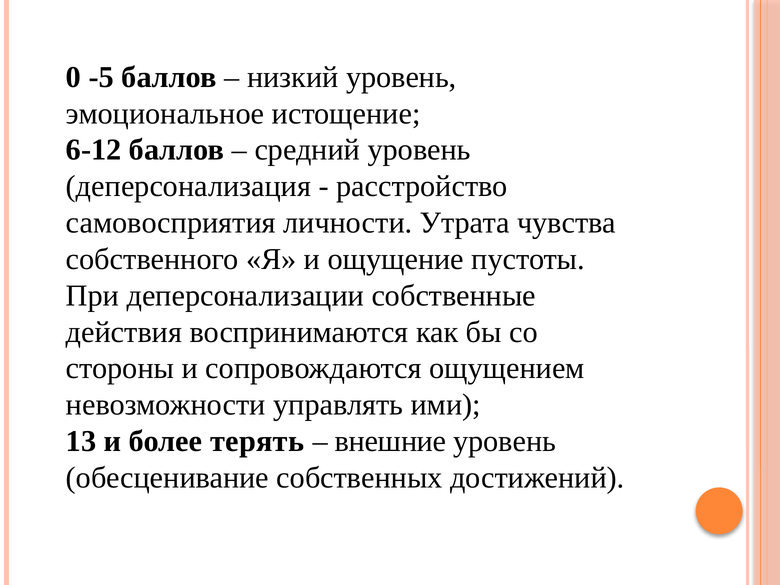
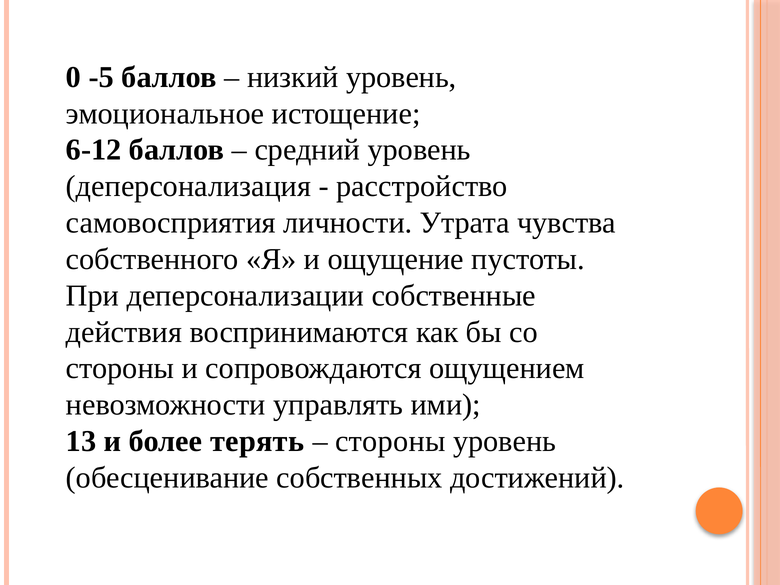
внешние at (391, 441): внешние -> стороны
